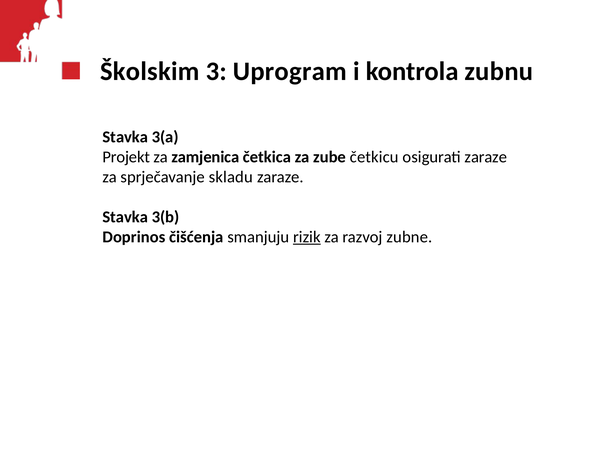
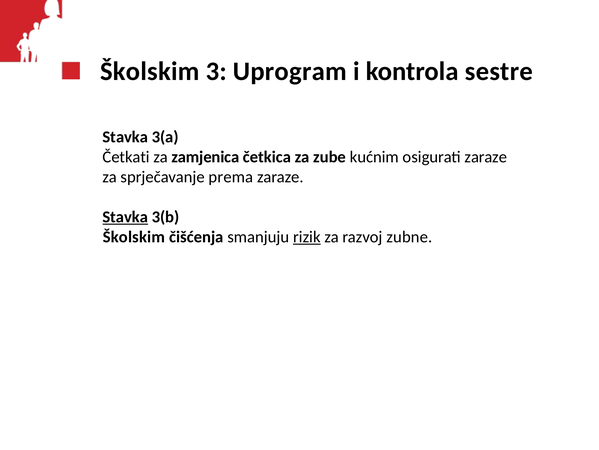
zubnu: zubnu -> sestre
Projekt: Projekt -> Četkati
četkicu: četkicu -> kućnim
skladu: skladu -> prema
Stavka at (125, 217) underline: none -> present
Doprinos at (134, 237): Doprinos -> Školskim
